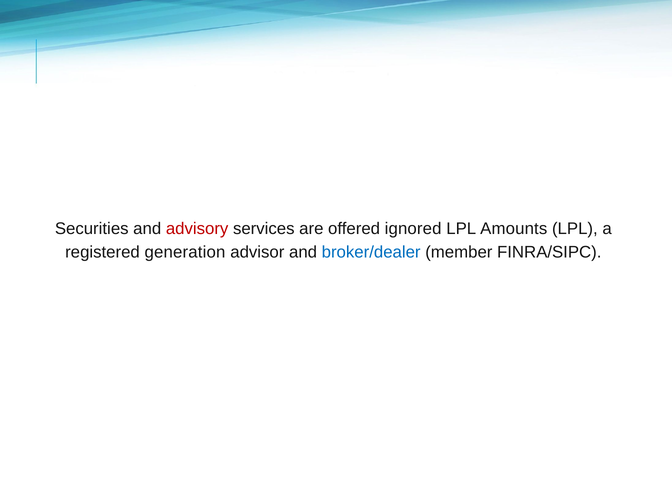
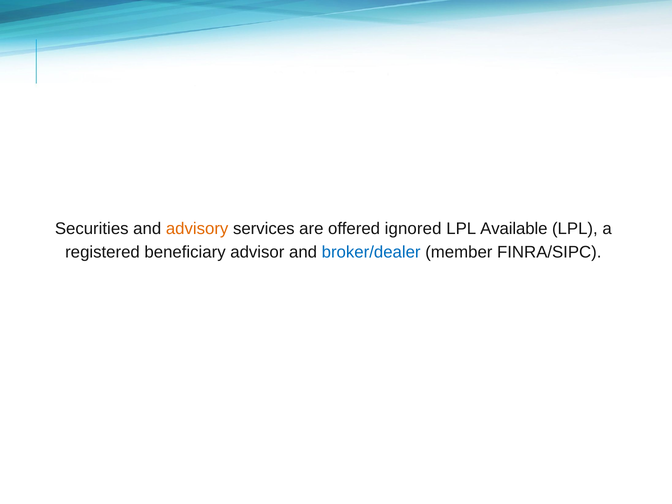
advisory colour: red -> orange
Amounts: Amounts -> Available
generation: generation -> beneficiary
